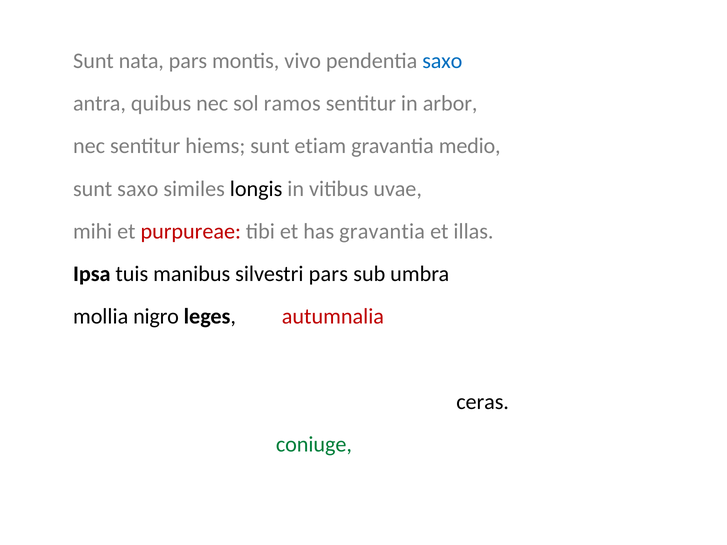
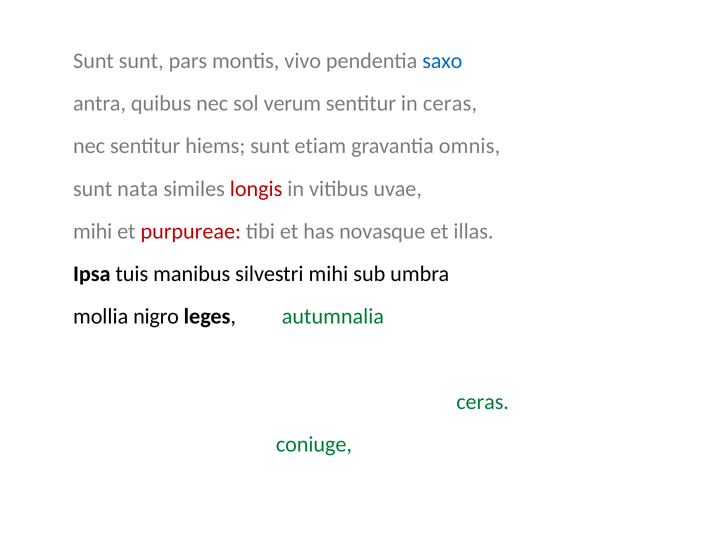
Sunt nata: nata -> sunt
sol ramos: ramos -> verum
in arbor: arbor -> ceras
gravantia medio: medio -> omnis
sunt saxo: saxo -> nata
longis colour: black -> red
has gravantia: gravantia -> novasque
silvestri pars: pars -> mihi
autumnalia colour: red -> green
ceras at (483, 402) colour: black -> green
